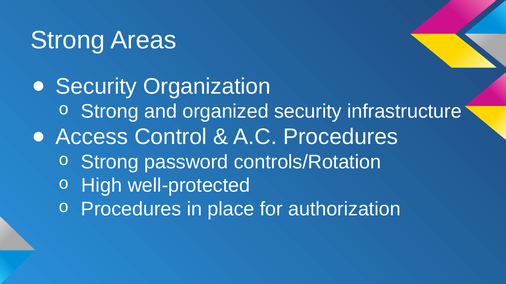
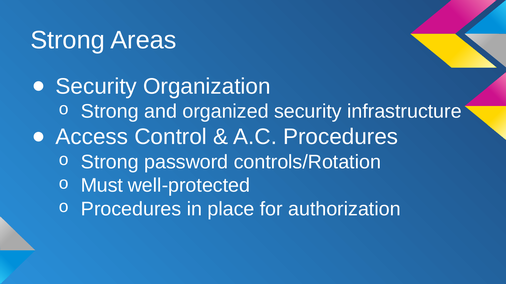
High: High -> Must
